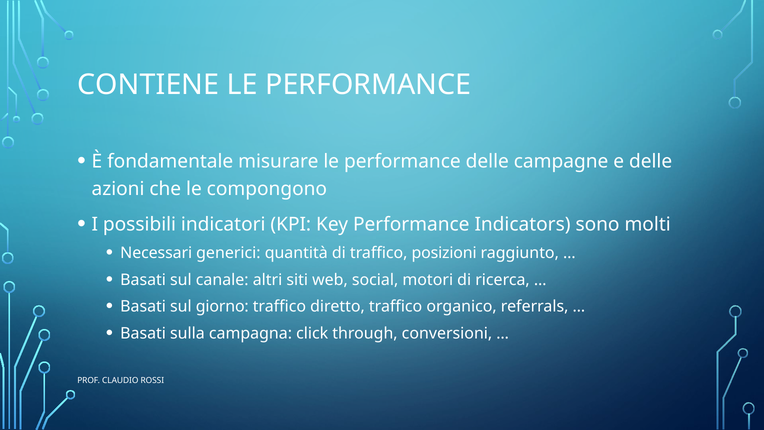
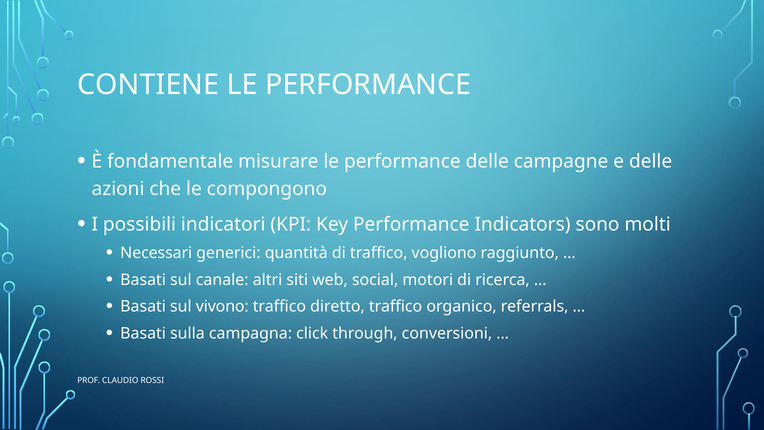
posizioni: posizioni -> vogliono
giorno: giorno -> vivono
